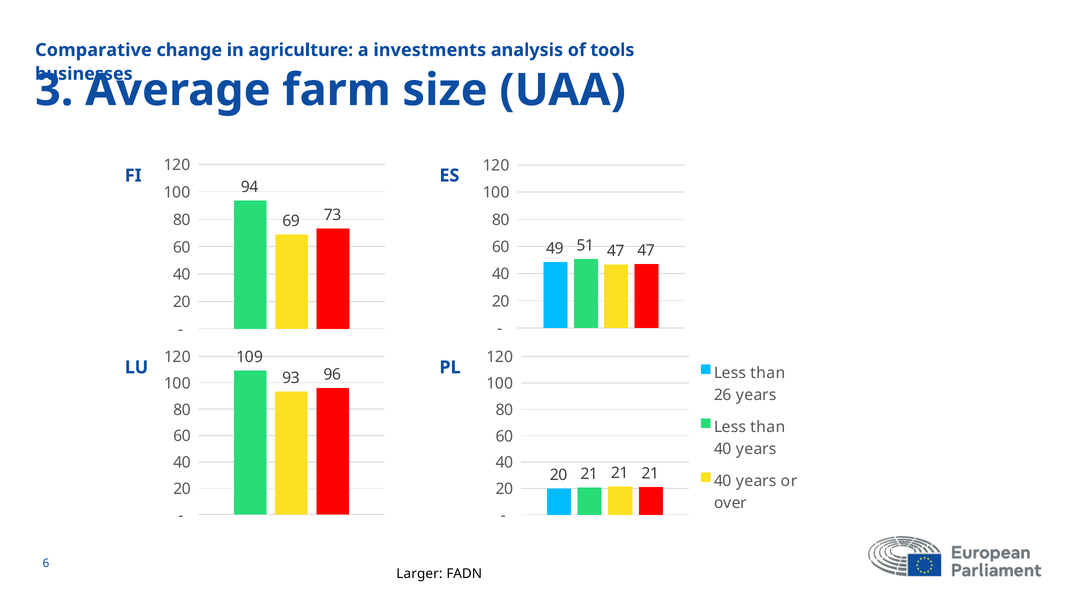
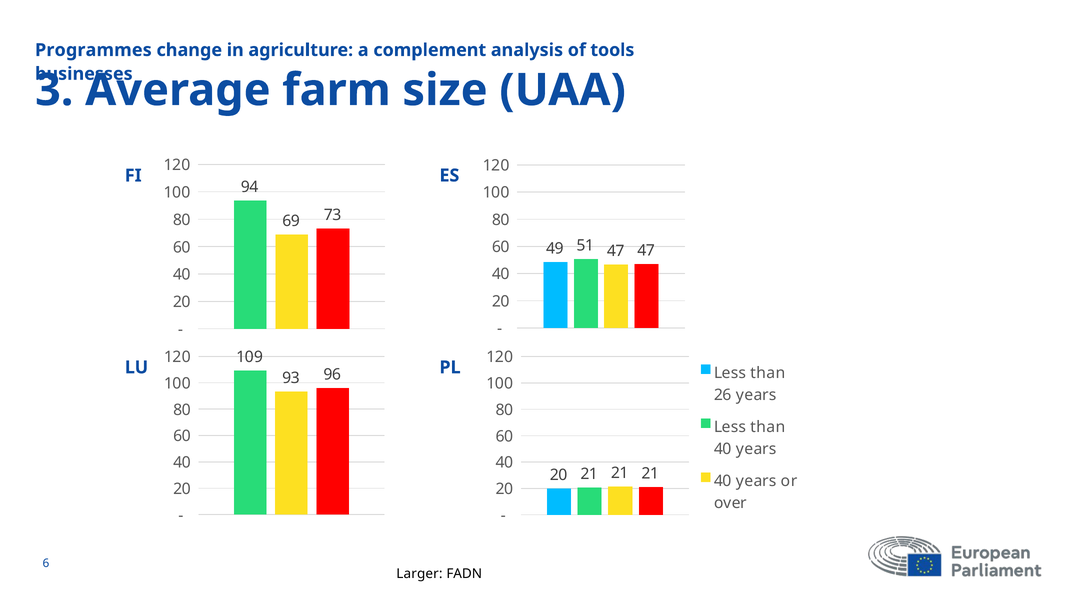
Comparative: Comparative -> Programmes
investments: investments -> complement
